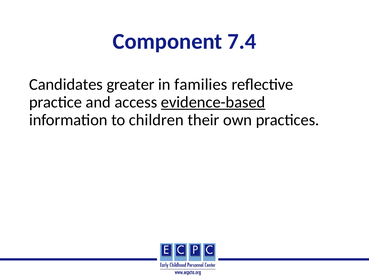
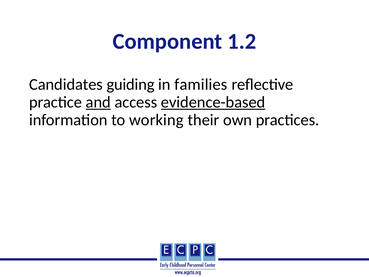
7.4: 7.4 -> 1.2
greater: greater -> guiding
and underline: none -> present
children: children -> working
